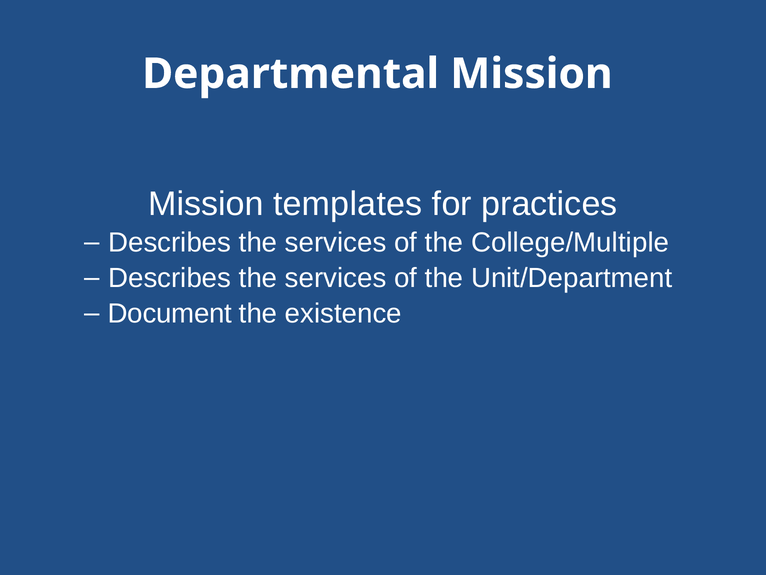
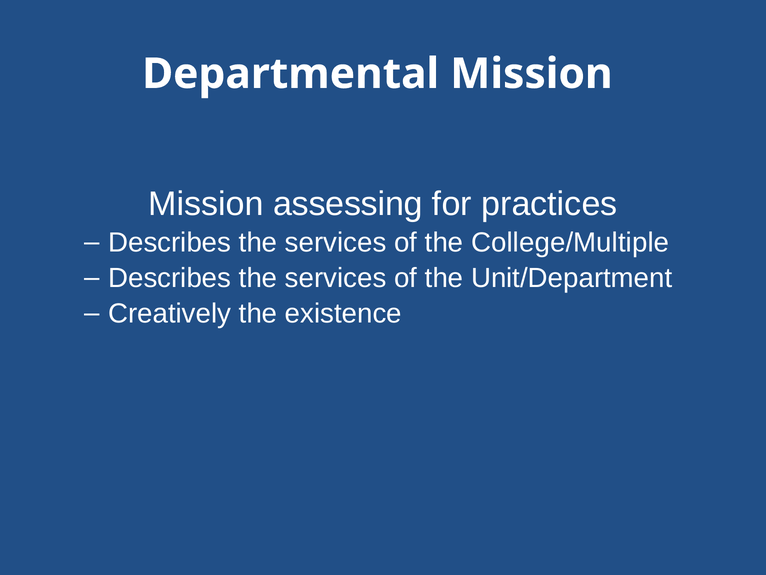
templates: templates -> assessing
Document: Document -> Creatively
